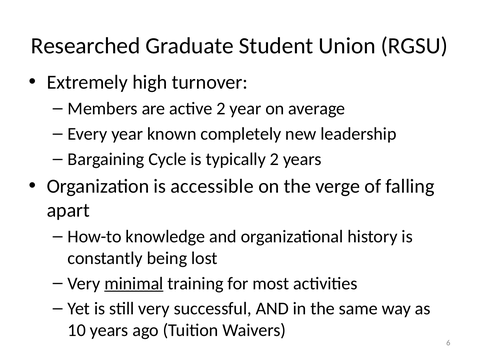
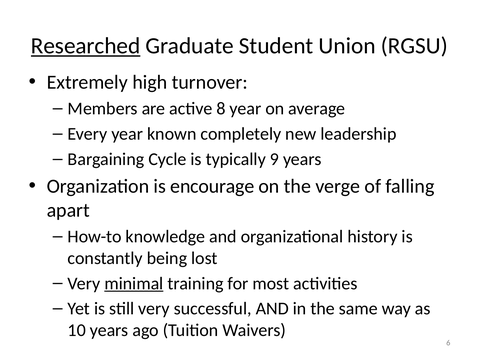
Researched underline: none -> present
active 2: 2 -> 8
typically 2: 2 -> 9
accessible: accessible -> encourage
